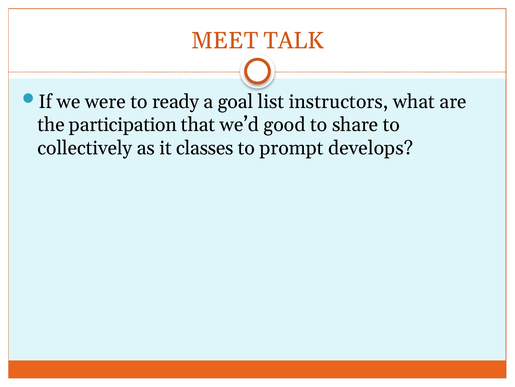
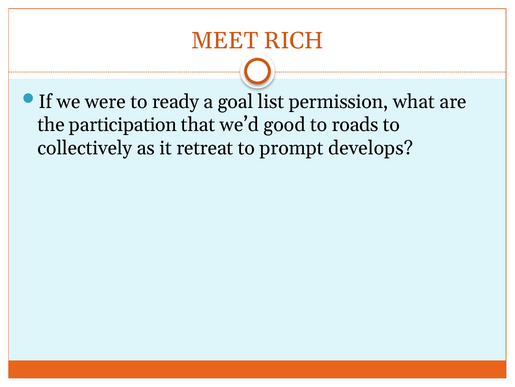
TALK: TALK -> RICH
instructors: instructors -> permission
share: share -> roads
classes: classes -> retreat
